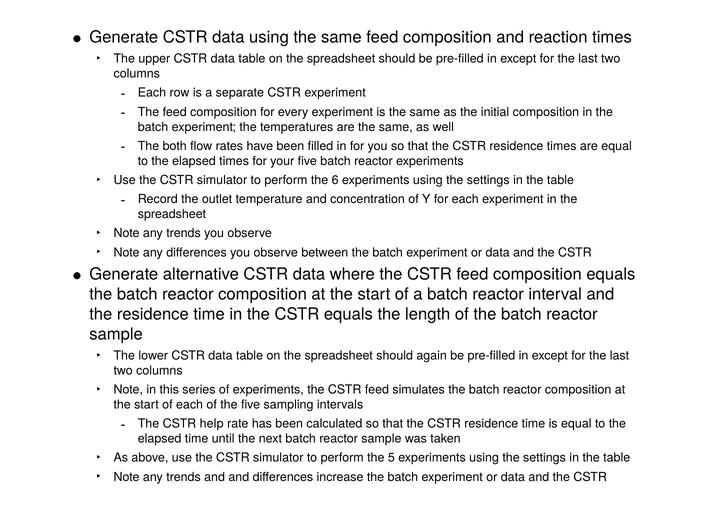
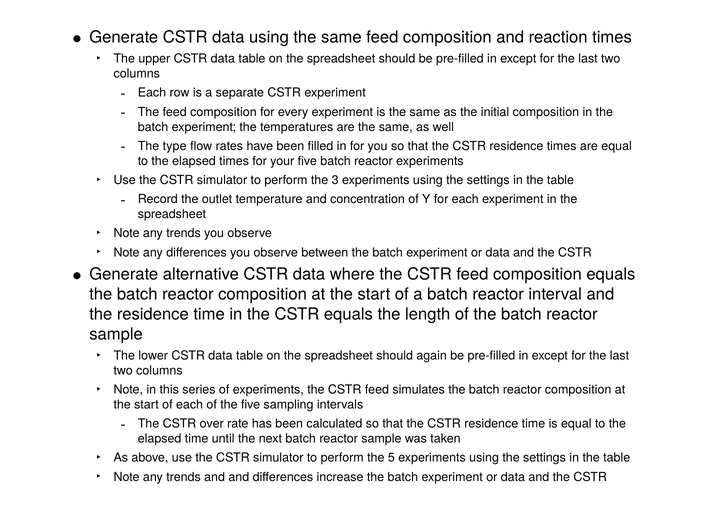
both: both -> type
6: 6 -> 3
help: help -> over
